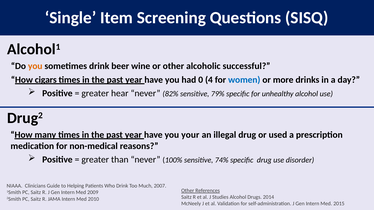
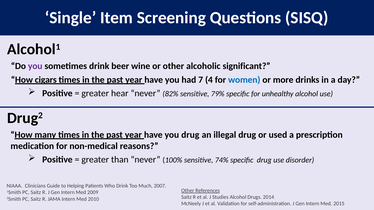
you at (35, 66) colour: orange -> purple
successful: successful -> significant
0: 0 -> 7
you your: your -> drug
